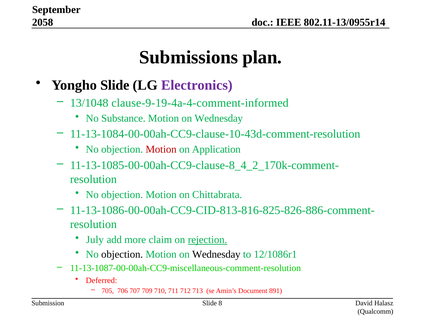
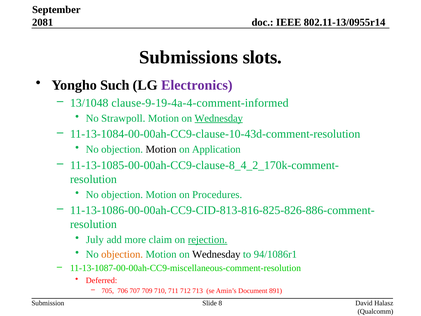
2058: 2058 -> 2081
plan: plan -> slots
Yongho Slide: Slide -> Such
Substance: Substance -> Strawpoll
Wednesday at (219, 118) underline: none -> present
Motion at (161, 149) colour: red -> black
Chittabrata: Chittabrata -> Procedures
objection at (122, 254) colour: black -> orange
12/1086r1: 12/1086r1 -> 94/1086r1
